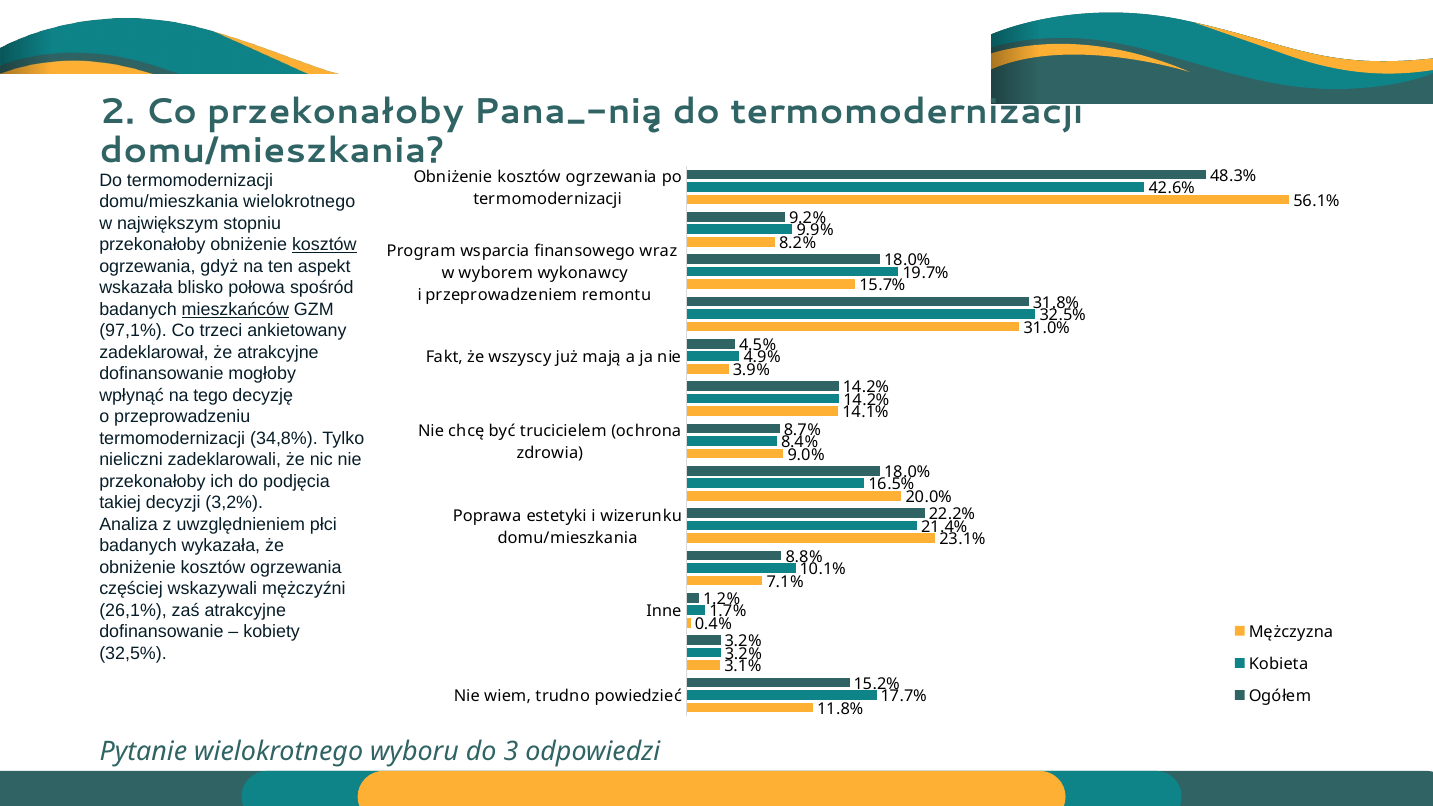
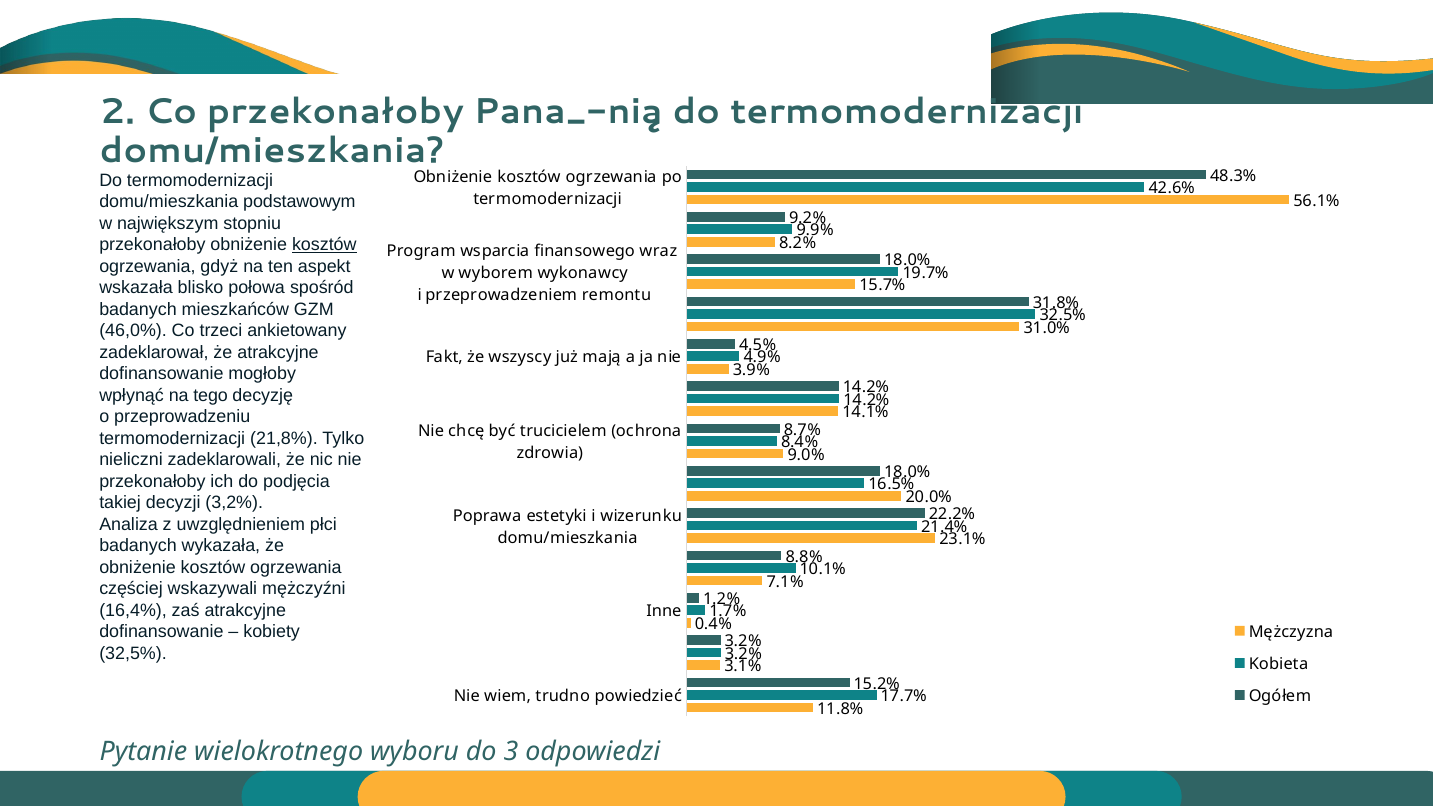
domu/mieszkania wielokrotnego: wielokrotnego -> podstawowym
mieszkańców underline: present -> none
97,1%: 97,1% -> 46,0%
34,8%: 34,8% -> 21,8%
26,1%: 26,1% -> 16,4%
